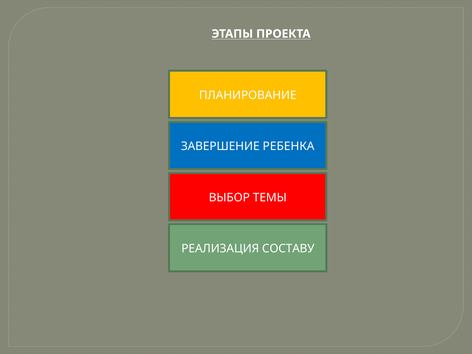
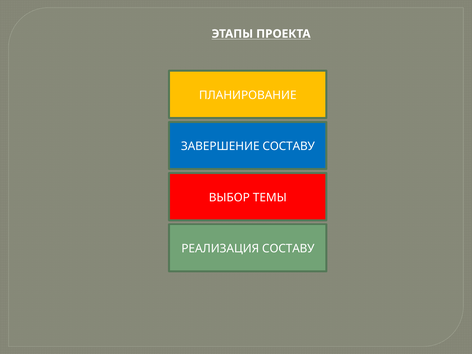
ЗАВЕРШЕНИЕ РЕБЕНКА: РЕБЕНКА -> СОСТАВУ
